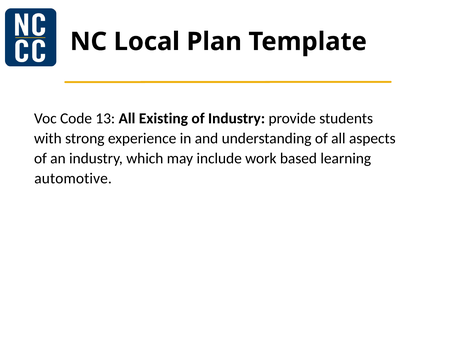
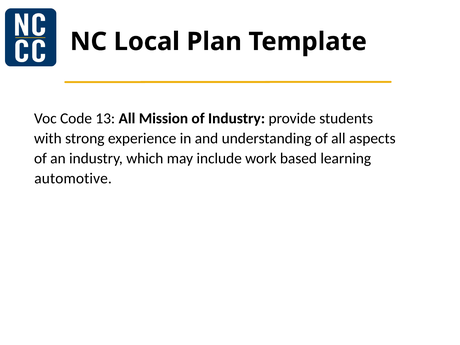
Existing: Existing -> Mission
